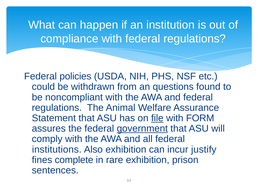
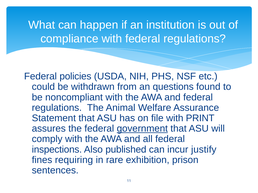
file underline: present -> none
FORM: FORM -> PRINT
institutions: institutions -> inspections
Also exhibition: exhibition -> published
complete: complete -> requiring
